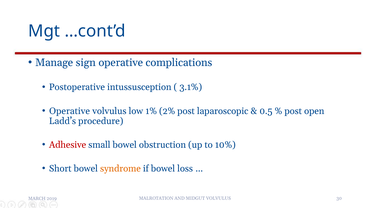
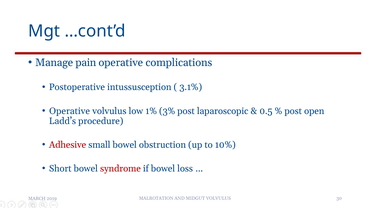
sign: sign -> pain
2%: 2% -> 3%
syndrome colour: orange -> red
